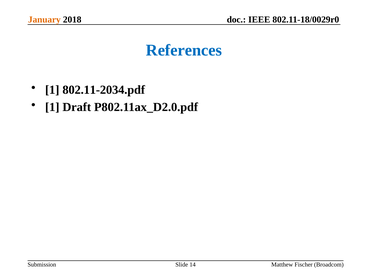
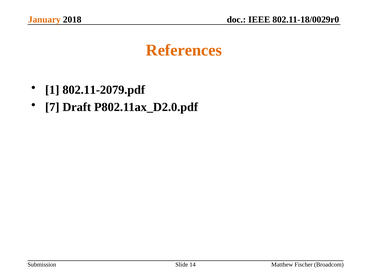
References colour: blue -> orange
802.11-2034.pdf: 802.11-2034.pdf -> 802.11-2079.pdf
1 at (52, 107): 1 -> 7
